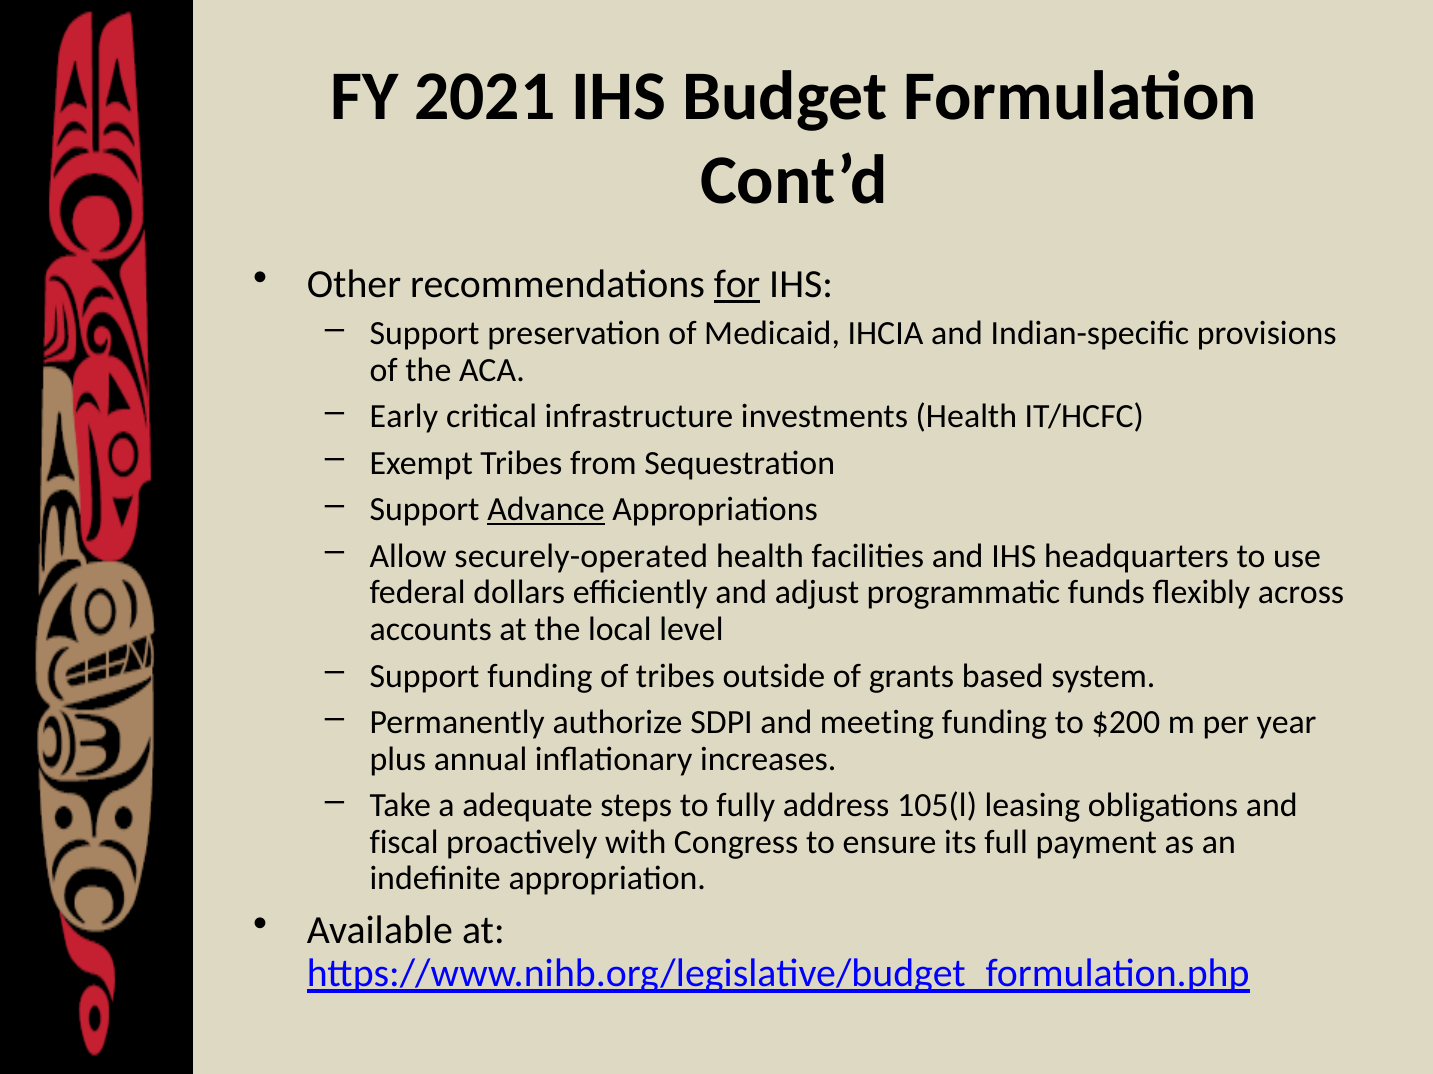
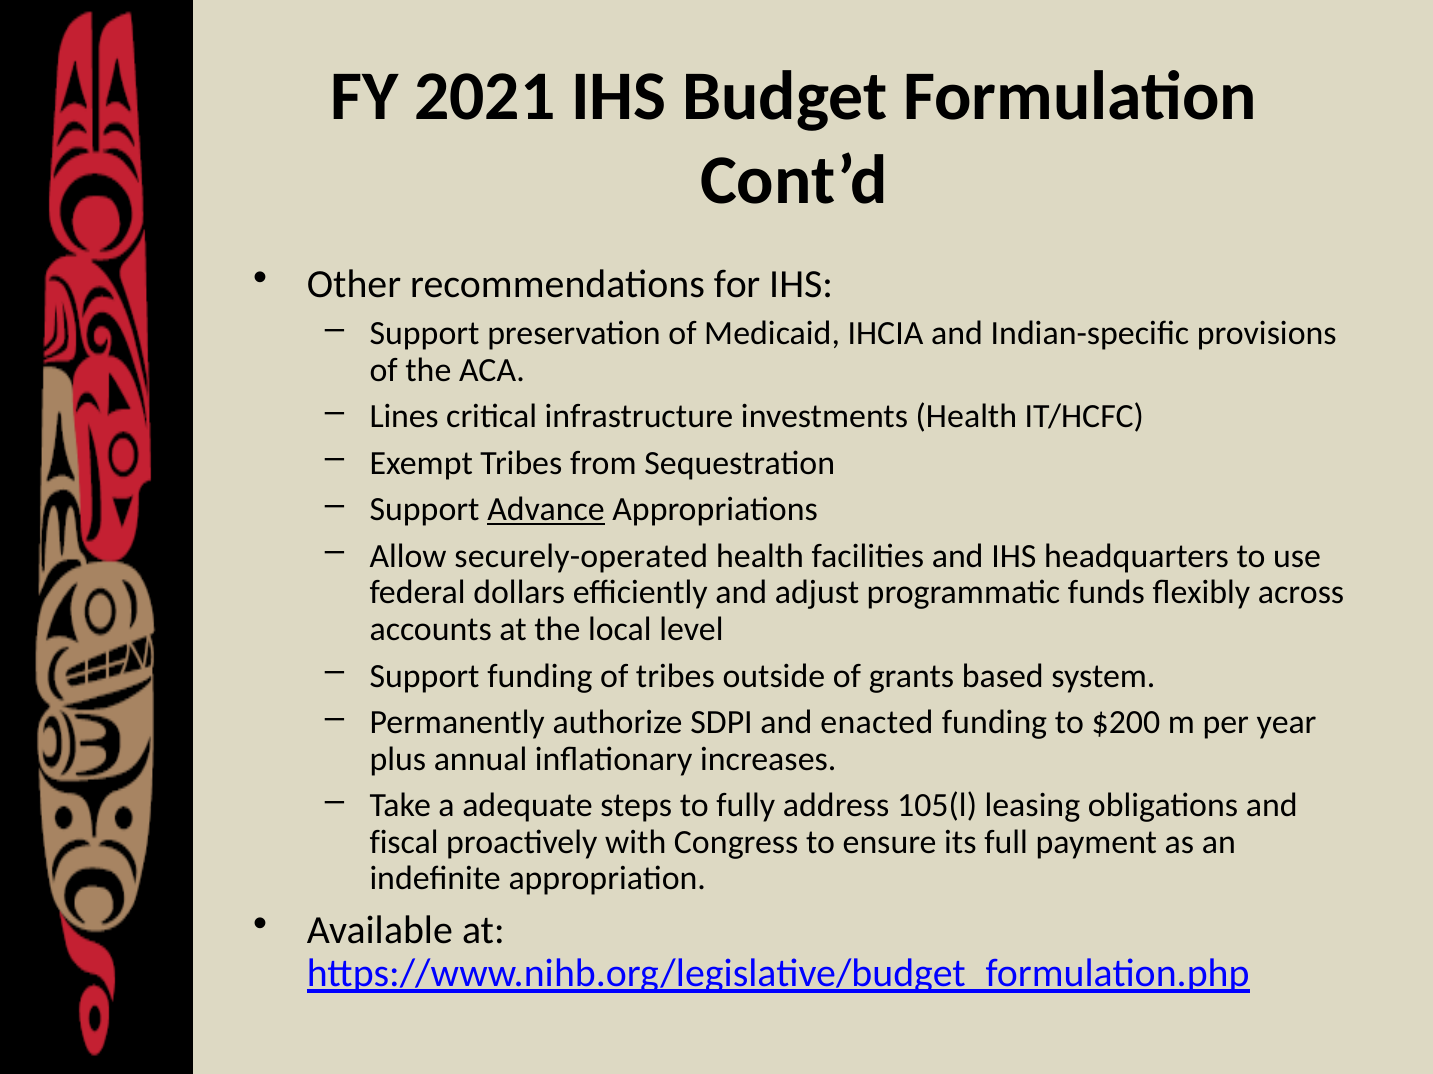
for underline: present -> none
Early: Early -> Lines
meeting: meeting -> enacted
